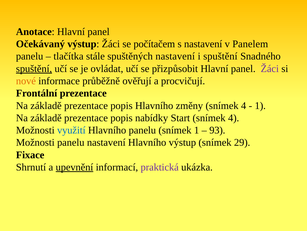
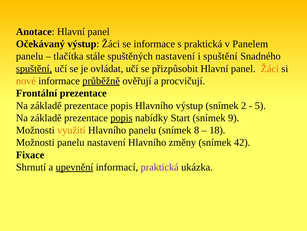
se počítačem: počítačem -> informace
s nastavení: nastavení -> praktická
Žáci at (270, 68) colour: purple -> orange
průběžně underline: none -> present
Hlavního změny: změny -> výstup
4 at (244, 105): 4 -> 2
1 at (260, 105): 1 -> 5
popis at (122, 118) underline: none -> present
Start snímek 4: 4 -> 9
využití colour: blue -> orange
snímek 1: 1 -> 8
93: 93 -> 18
Hlavního výstup: výstup -> změny
29: 29 -> 42
